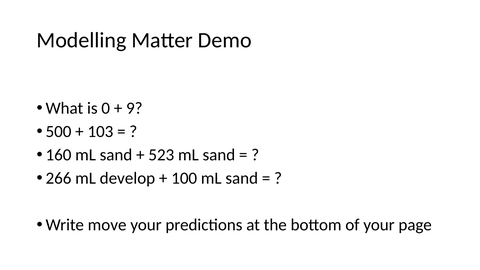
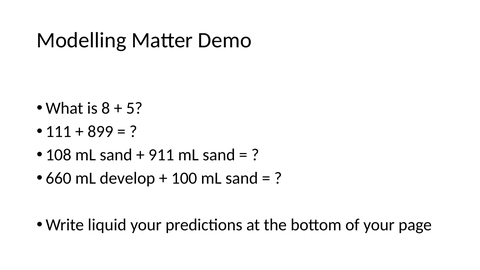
0: 0 -> 8
9: 9 -> 5
500: 500 -> 111
103: 103 -> 899
160: 160 -> 108
523: 523 -> 911
266: 266 -> 660
move: move -> liquid
